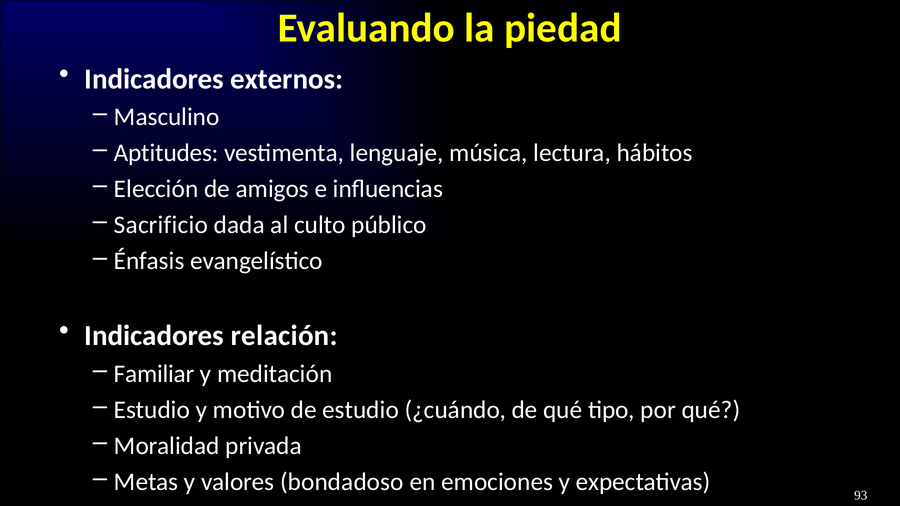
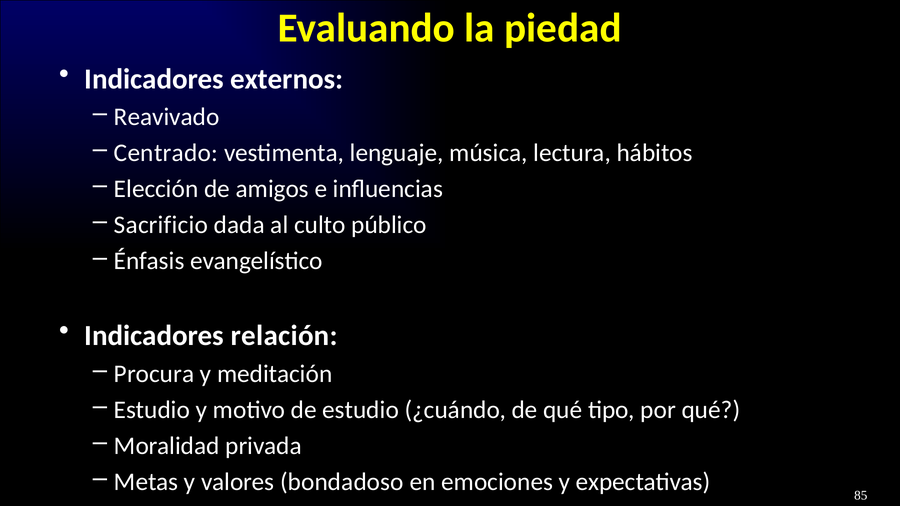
Masculino: Masculino -> Reavivado
Aptitudes: Aptitudes -> Centrado
Familiar: Familiar -> Procura
93: 93 -> 85
